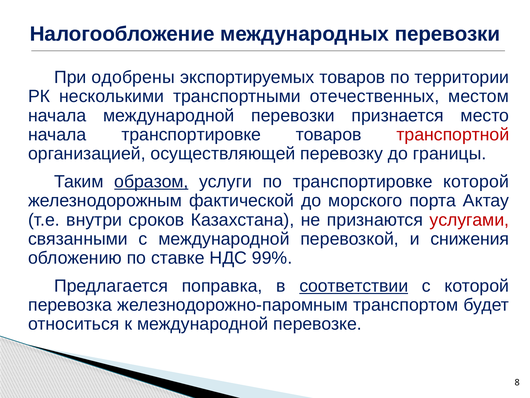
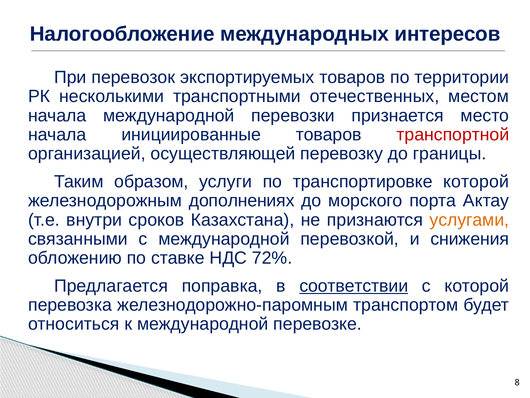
международных перевозки: перевозки -> интересов
одобрены: одобрены -> перевозок
начала транспортировке: транспортировке -> инициированные
образом underline: present -> none
фактической: фактической -> дополнениях
услугами colour: red -> orange
99%: 99% -> 72%
